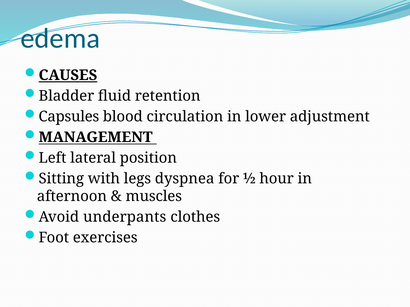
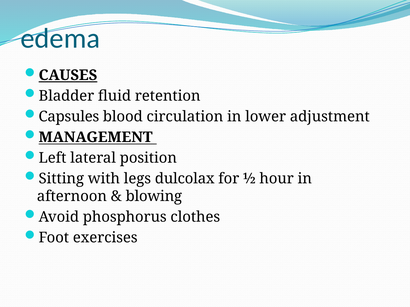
dyspnea: dyspnea -> dulcolax
muscles: muscles -> blowing
underpants: underpants -> phosphorus
